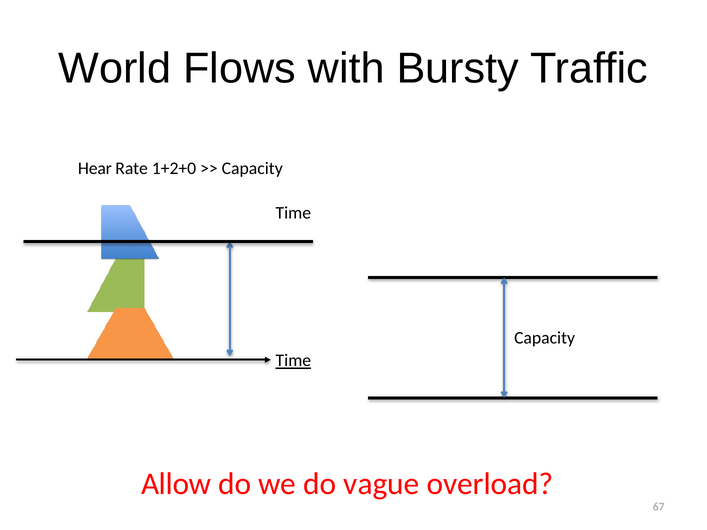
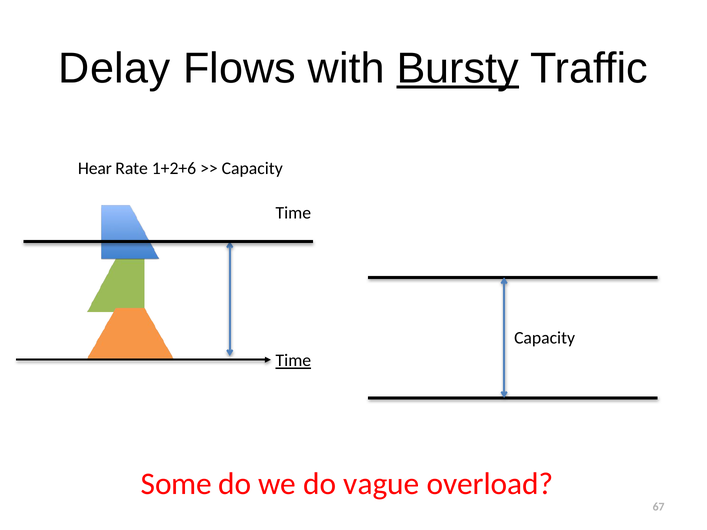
World: World -> Delay
Bursty underline: none -> present
1+2+0: 1+2+0 -> 1+2+6
Allow: Allow -> Some
